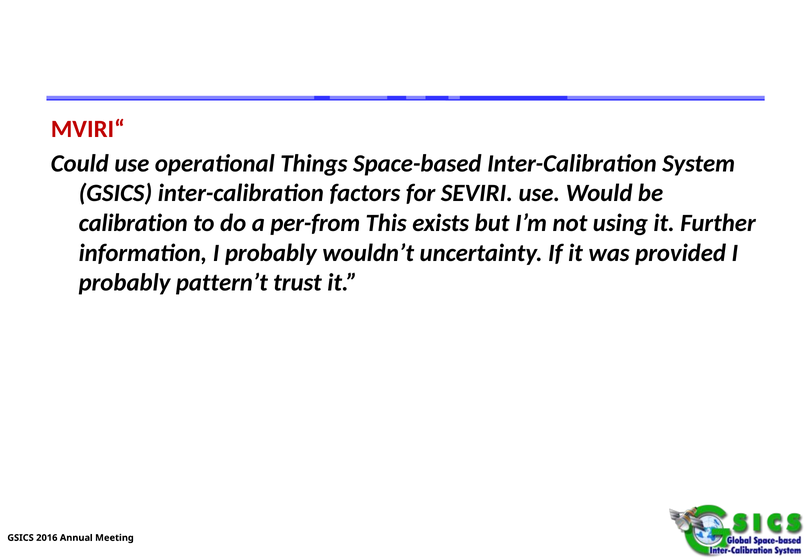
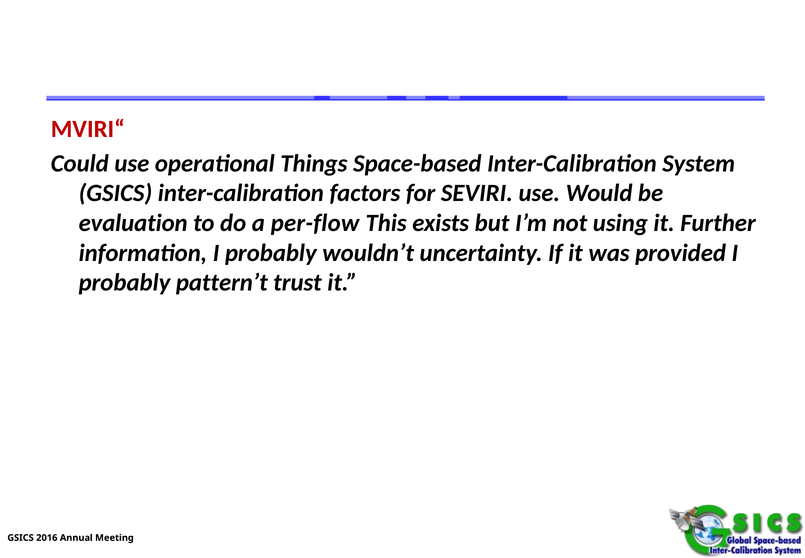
calibration: calibration -> evaluation
per-from: per-from -> per-flow
